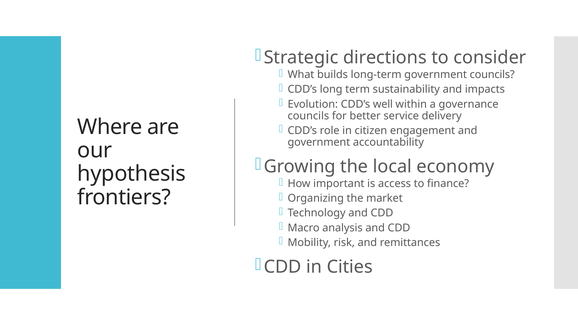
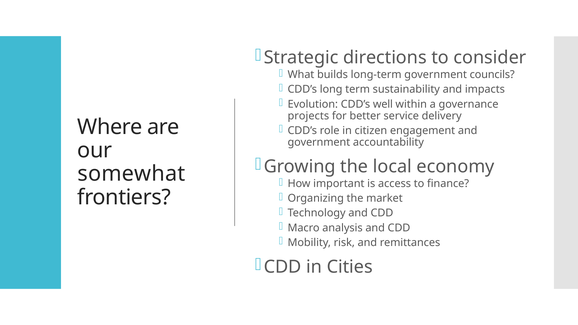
councils at (308, 116): councils -> projects
hypothesis: hypothesis -> somewhat
